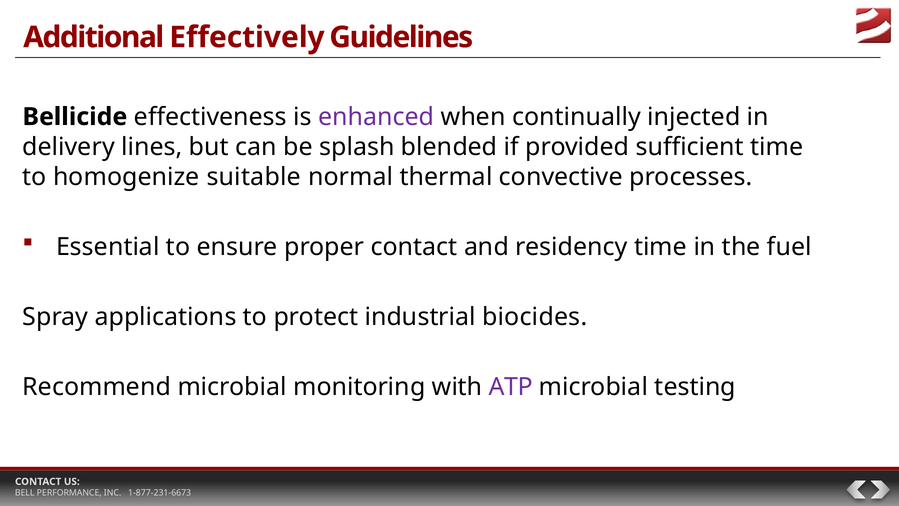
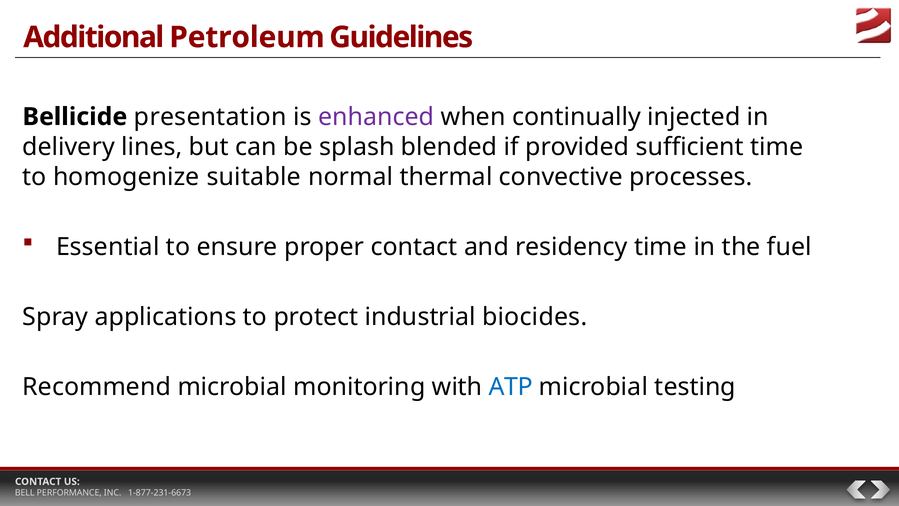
Effectively: Effectively -> Petroleum
effectiveness: effectiveness -> presentation
ATP colour: purple -> blue
